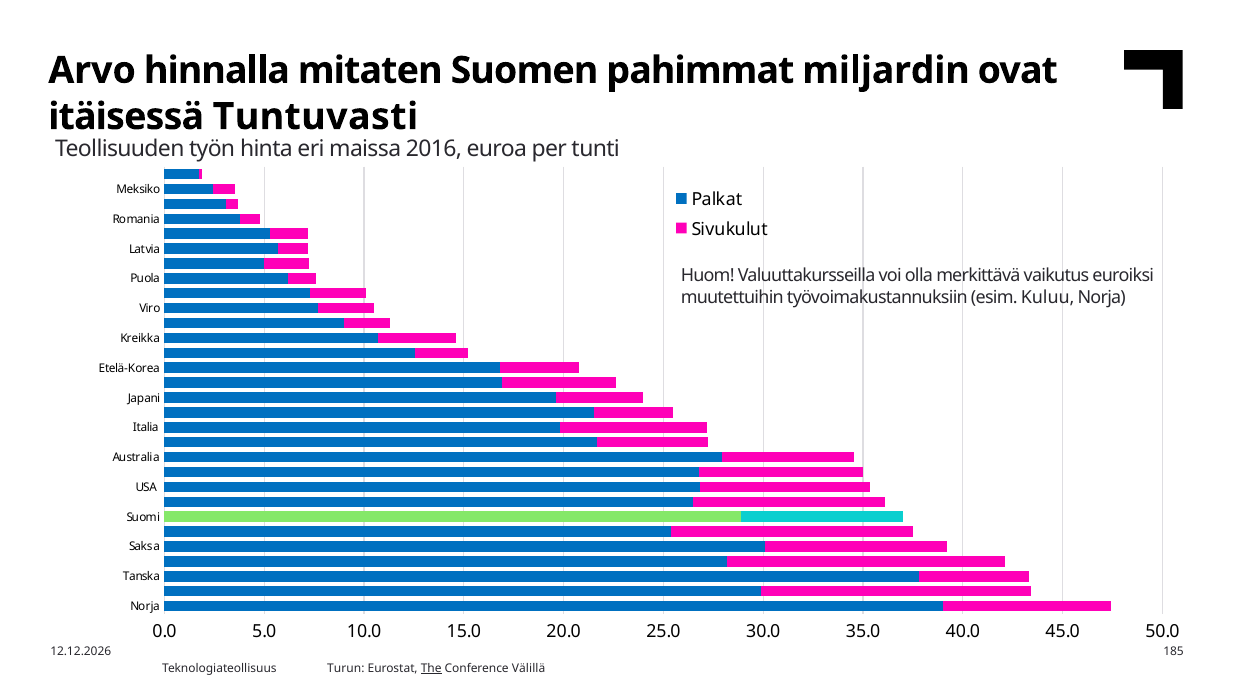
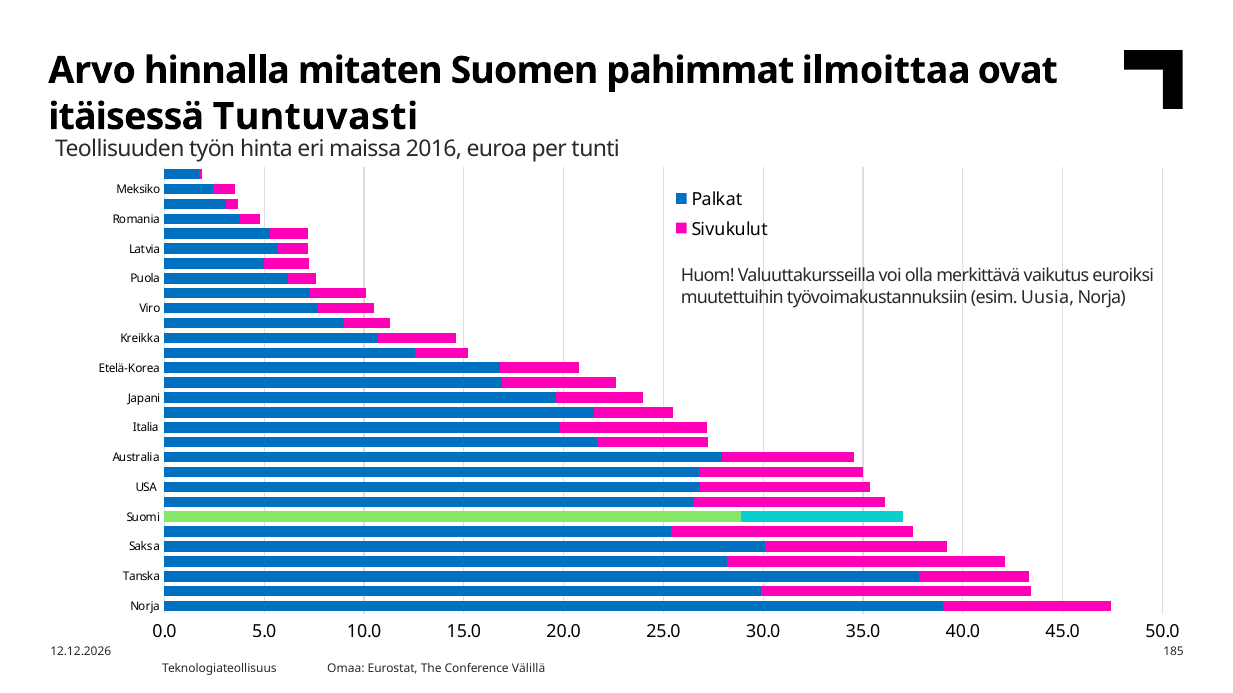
miljardin: miljardin -> ilmoittaa
Kuluu: Kuluu -> Uusia
Turun: Turun -> Omaa
The underline: present -> none
